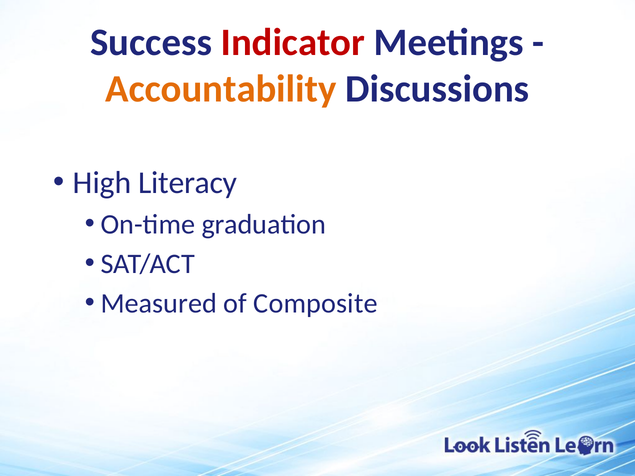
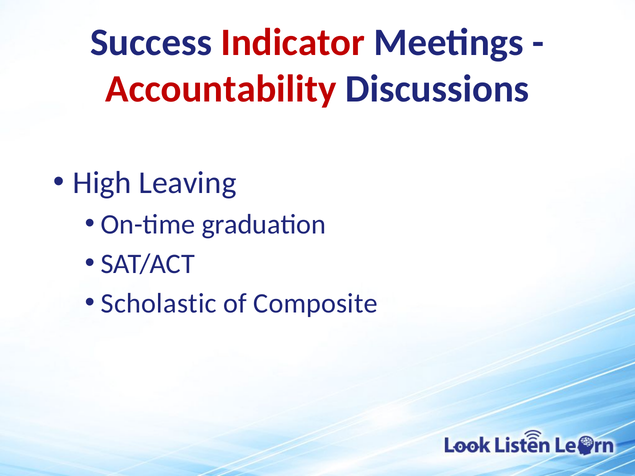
Accountability colour: orange -> red
Literacy: Literacy -> Leaving
Measured: Measured -> Scholastic
